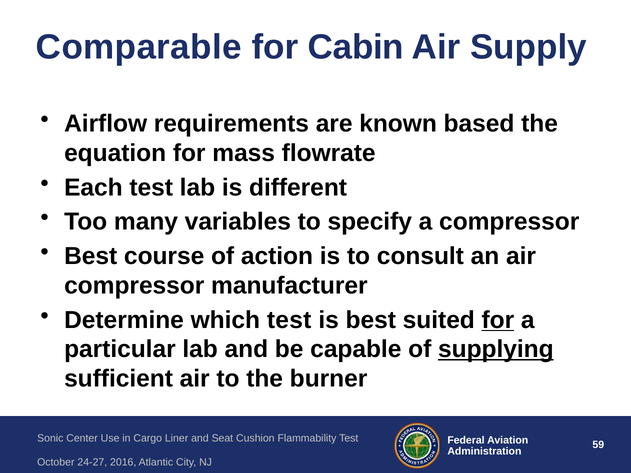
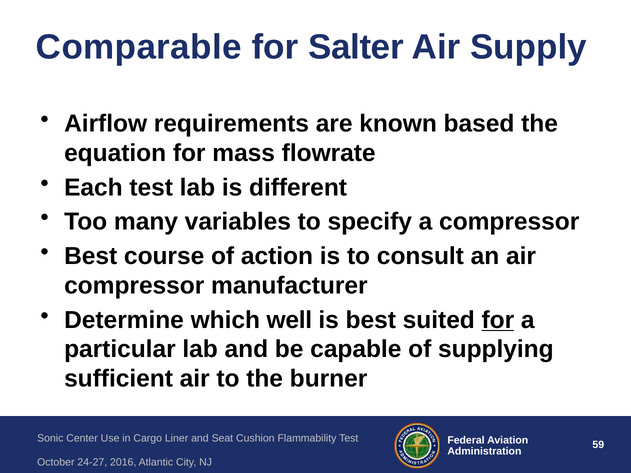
Cabin: Cabin -> Salter
which test: test -> well
supplying underline: present -> none
